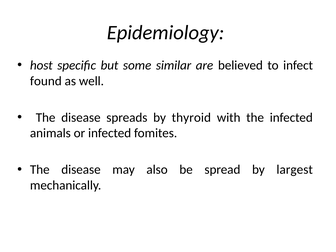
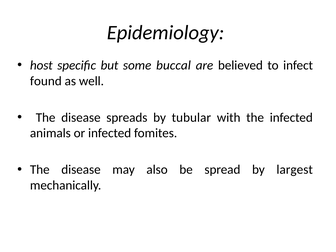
similar: similar -> buccal
thyroid: thyroid -> tubular
